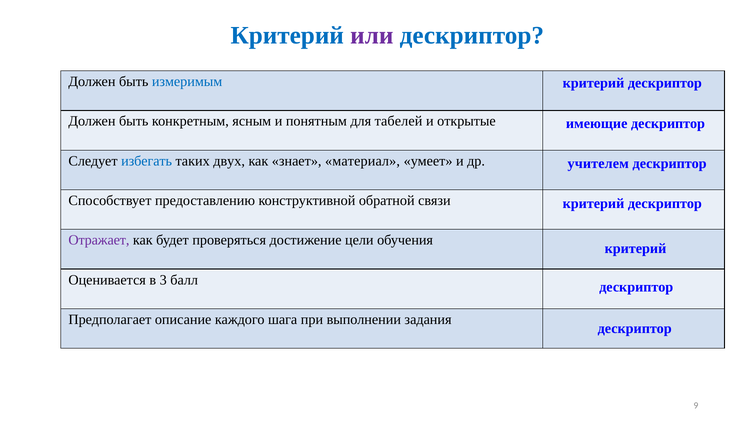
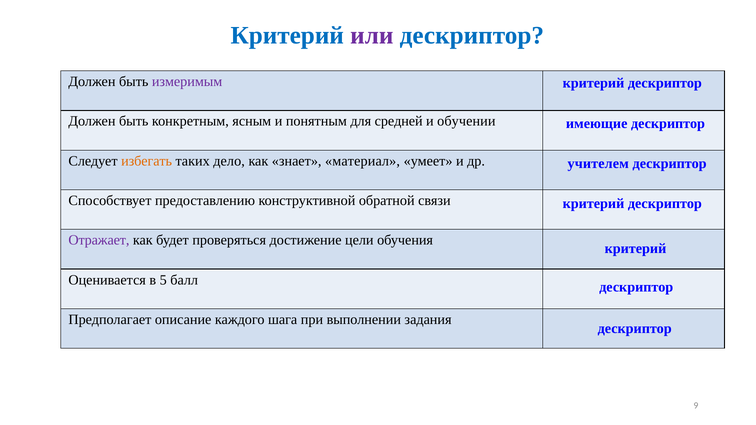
измеримым colour: blue -> purple
табелей: табелей -> средней
открытые: открытые -> обучении
избегать colour: blue -> orange
двух: двух -> дело
3: 3 -> 5
